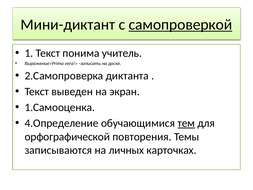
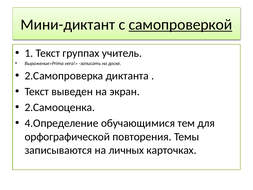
понима: понима -> группах
1.Самооценка: 1.Самооценка -> 2.Самооценка
тем underline: present -> none
